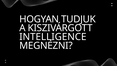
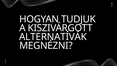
INTELLIGENCE: INTELLIGENCE -> ALTERNATÍVÁK
